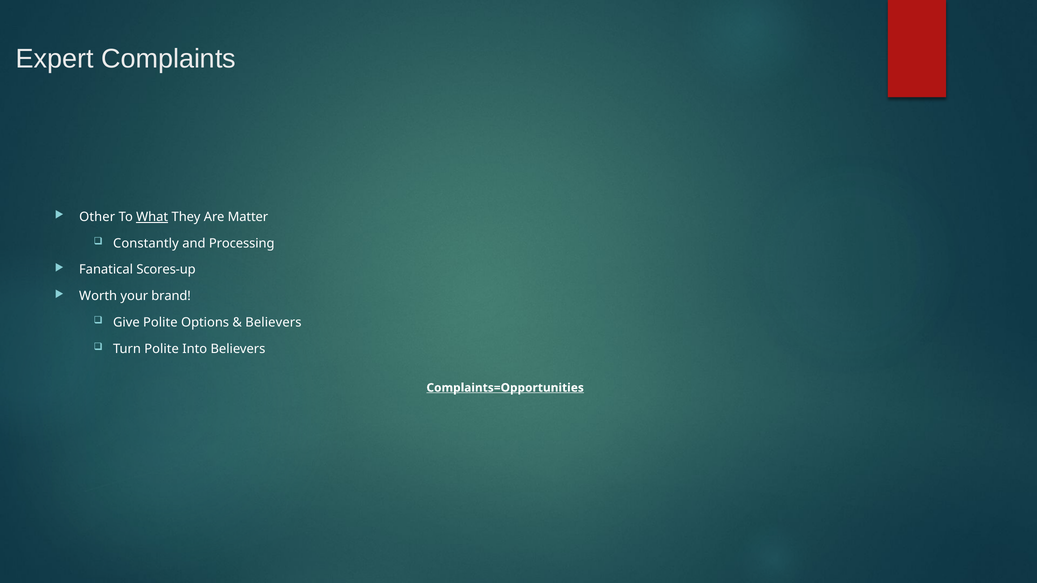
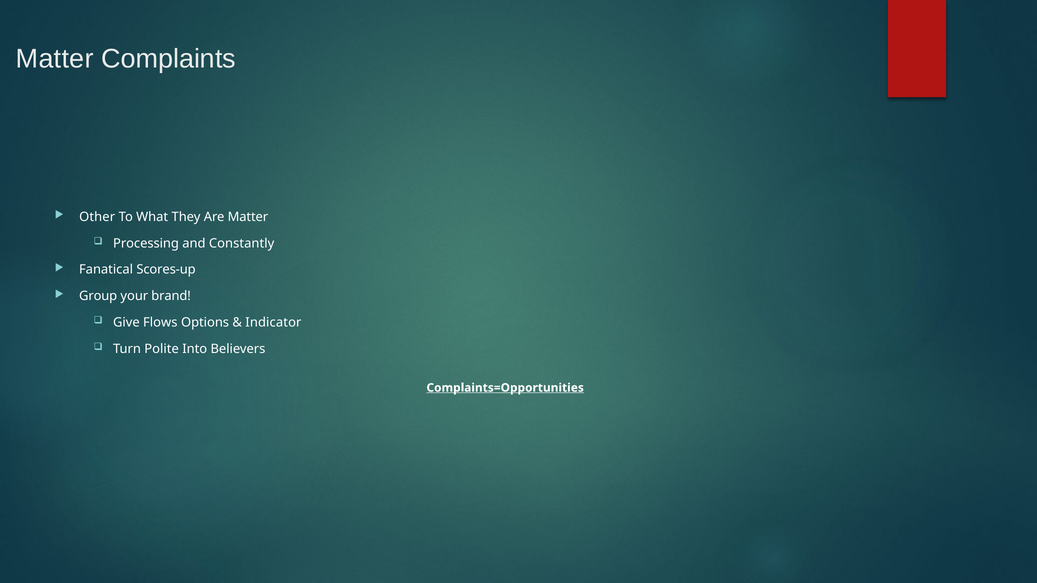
Expert at (55, 59): Expert -> Matter
What underline: present -> none
Constantly: Constantly -> Processing
Processing: Processing -> Constantly
Worth: Worth -> Group
Give Polite: Polite -> Flows
Believers at (273, 323): Believers -> Indicator
